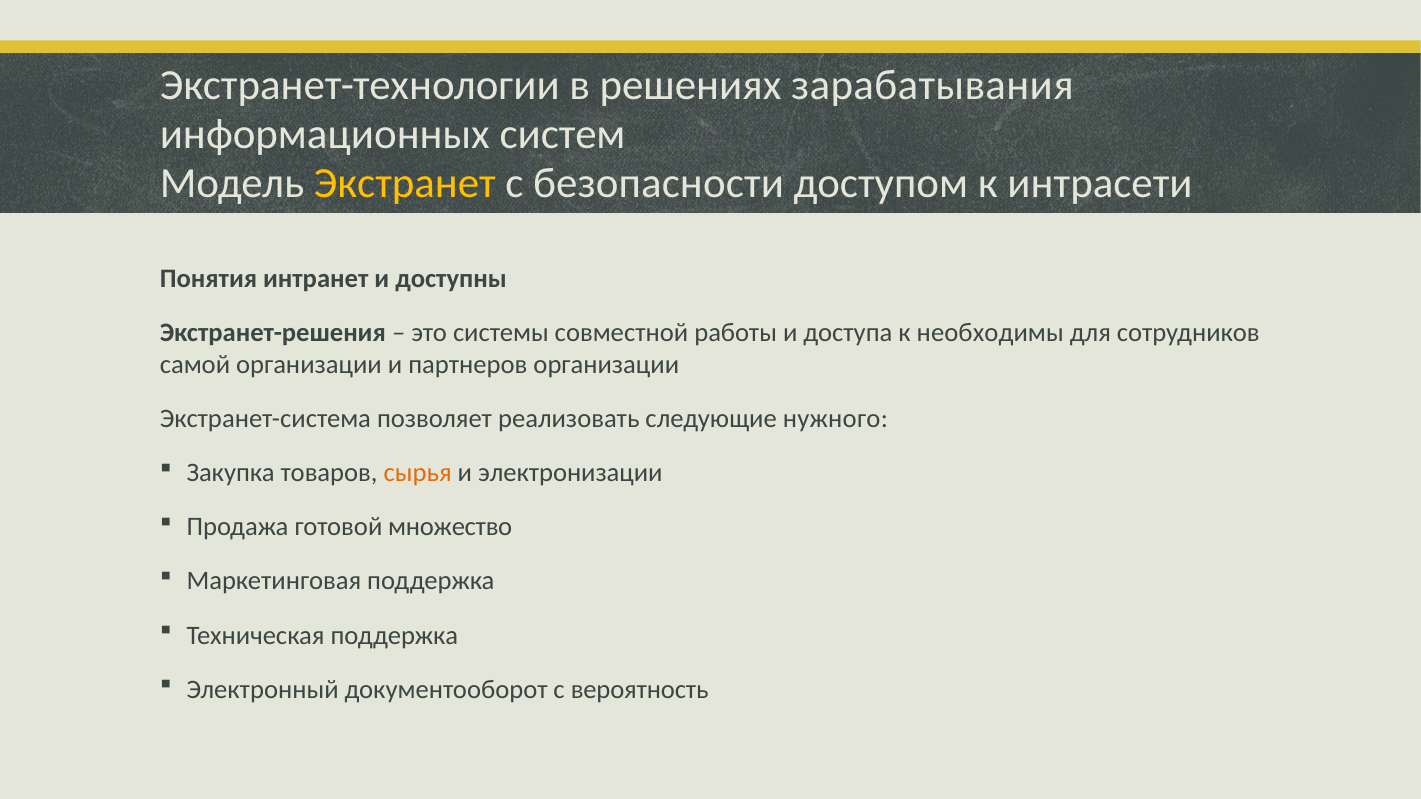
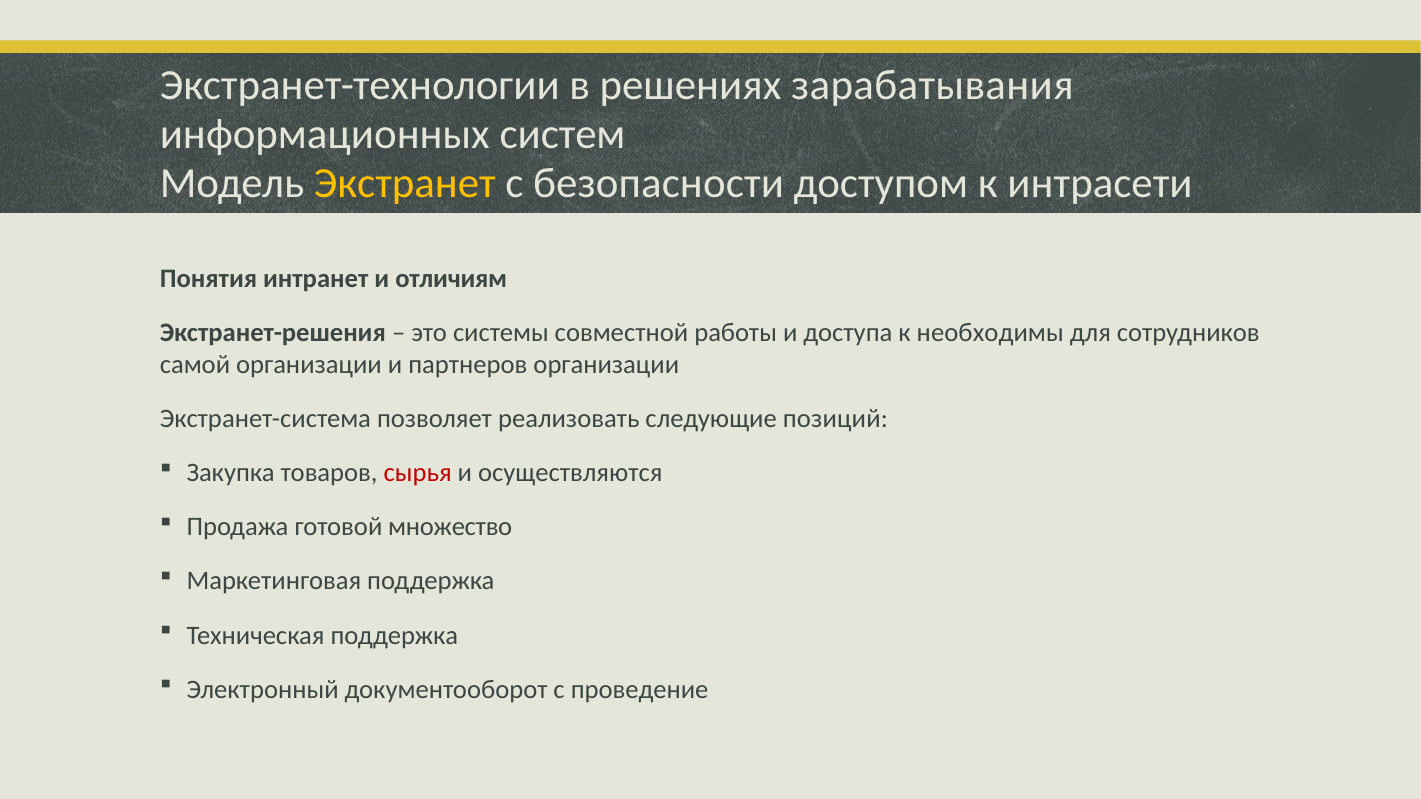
доступны: доступны -> отличиям
нужного: нужного -> позиций
сырья colour: orange -> red
электронизации: электронизации -> осуществляются
вероятность: вероятность -> проведение
